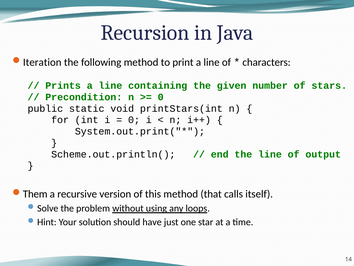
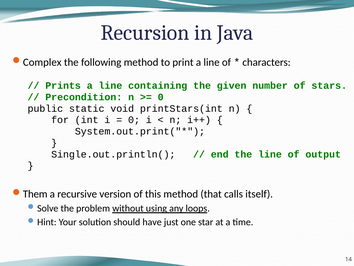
Iteration: Iteration -> Complex
Scheme.out.println(: Scheme.out.println( -> Single.out.println(
